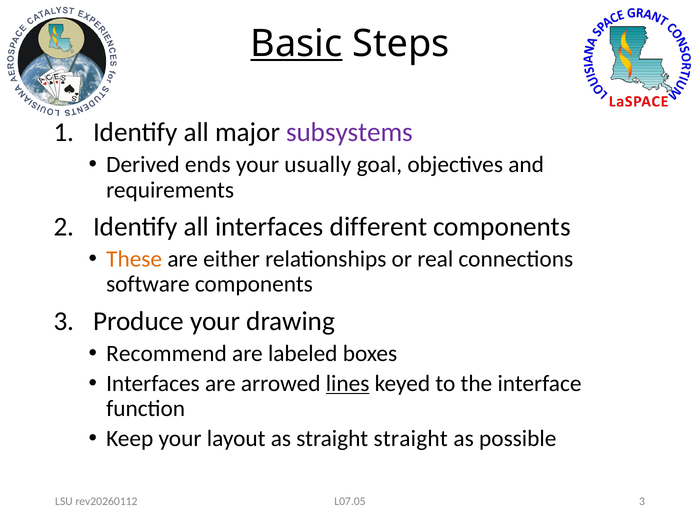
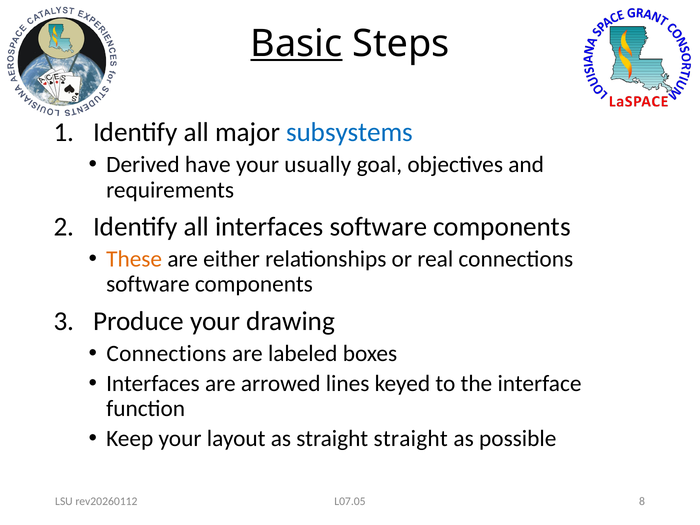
subsystems colour: purple -> blue
ends: ends -> have
interfaces different: different -> software
Recommend at (166, 353): Recommend -> Connections
lines underline: present -> none
L07.05 3: 3 -> 8
